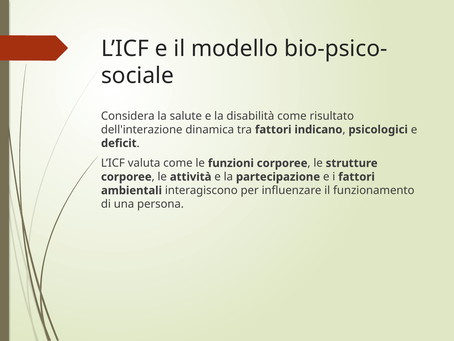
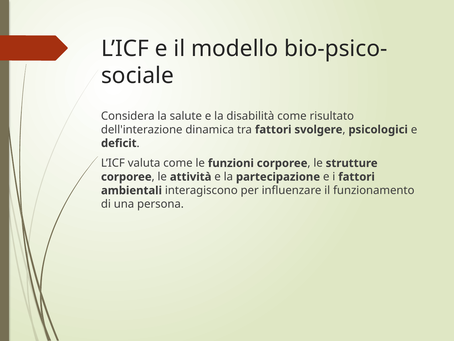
indicano: indicano -> svolgere
